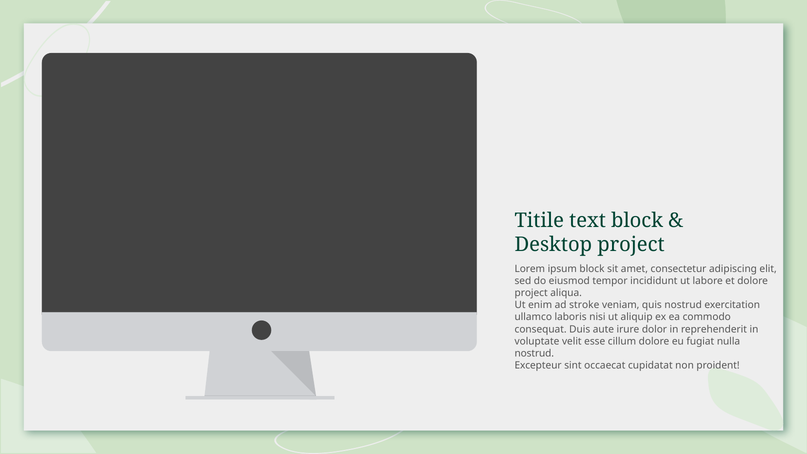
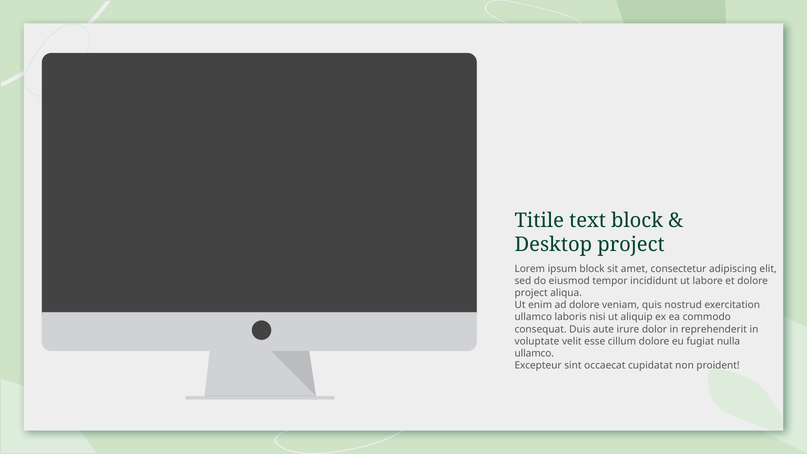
ad stroke: stroke -> dolore
nostrud at (534, 353): nostrud -> ullamco
